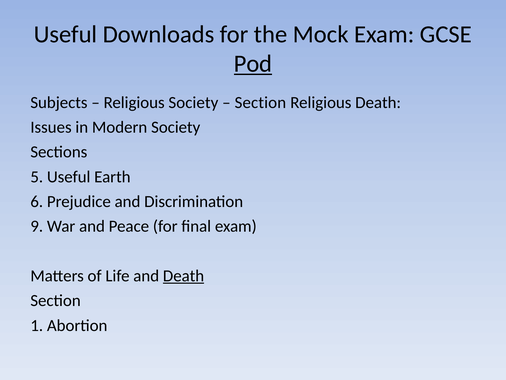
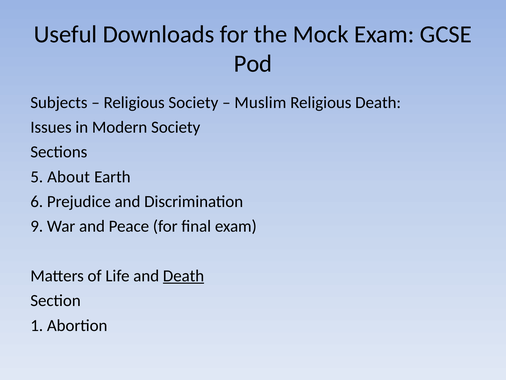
Pod underline: present -> none
Section at (260, 102): Section -> Muslim
5 Useful: Useful -> About
